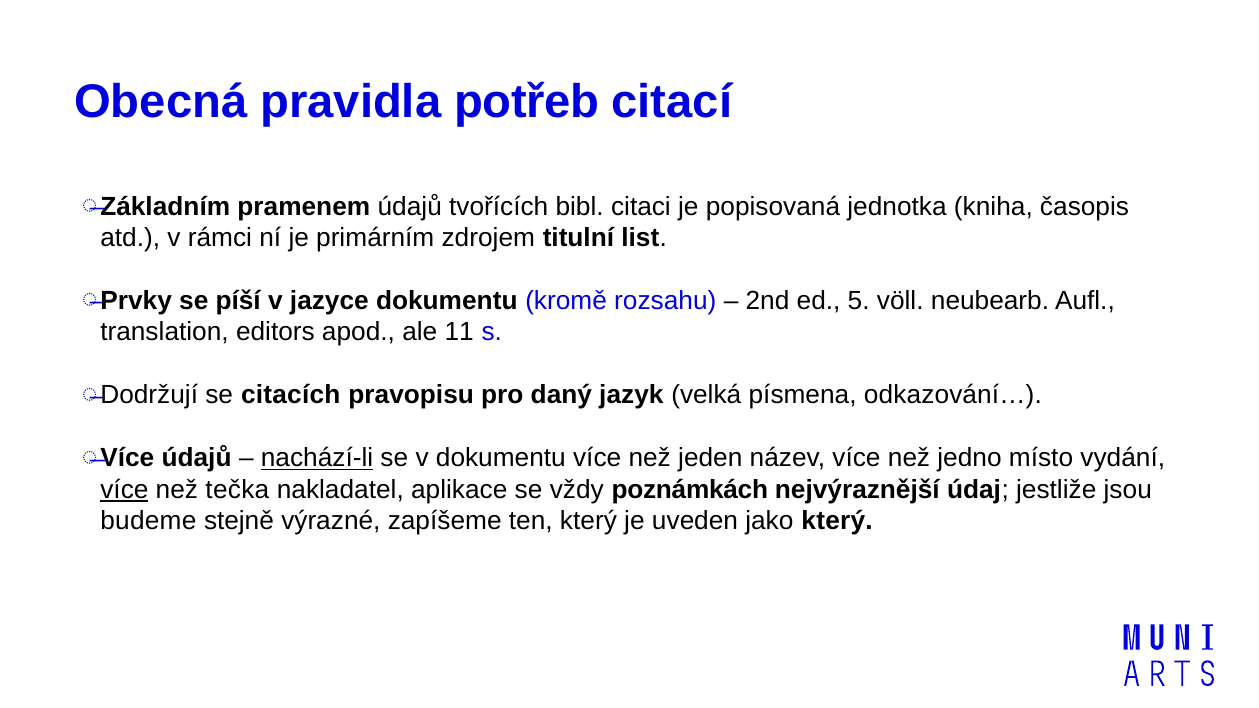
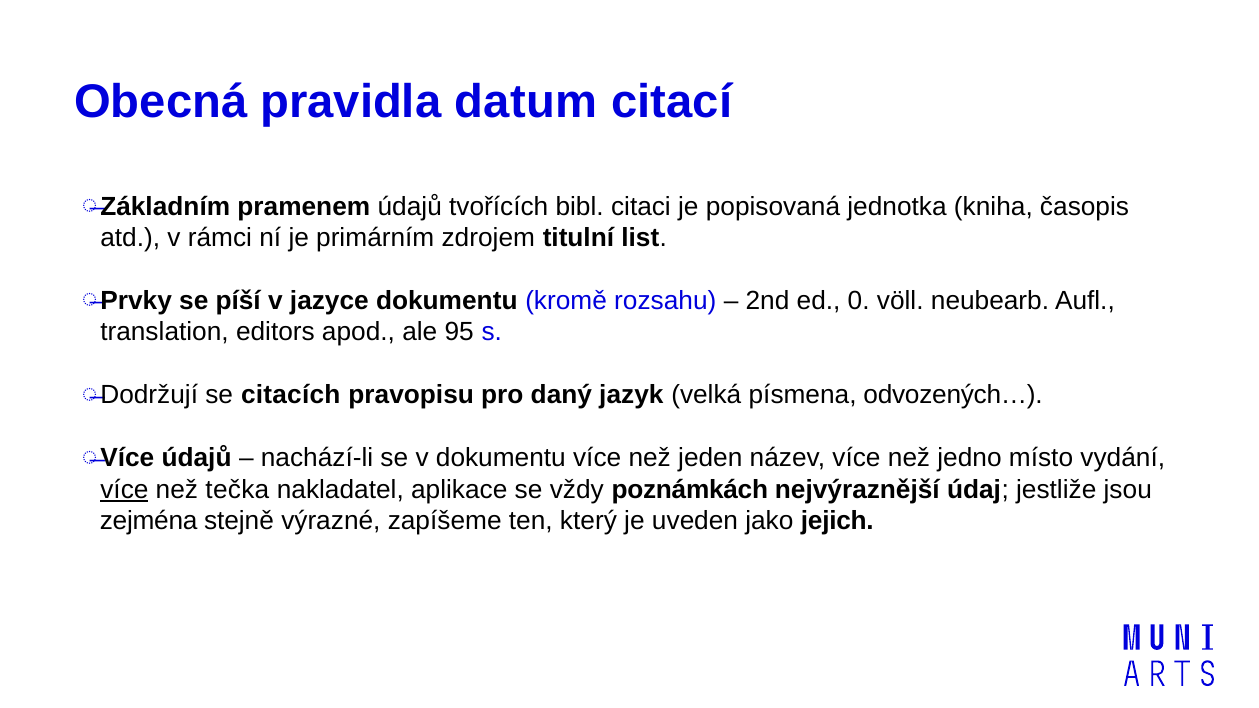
potřeb: potřeb -> datum
5: 5 -> 0
11: 11 -> 95
odkazování…: odkazování… -> odvozených…
nachází-li underline: present -> none
budeme: budeme -> zejména
jako který: který -> jejich
